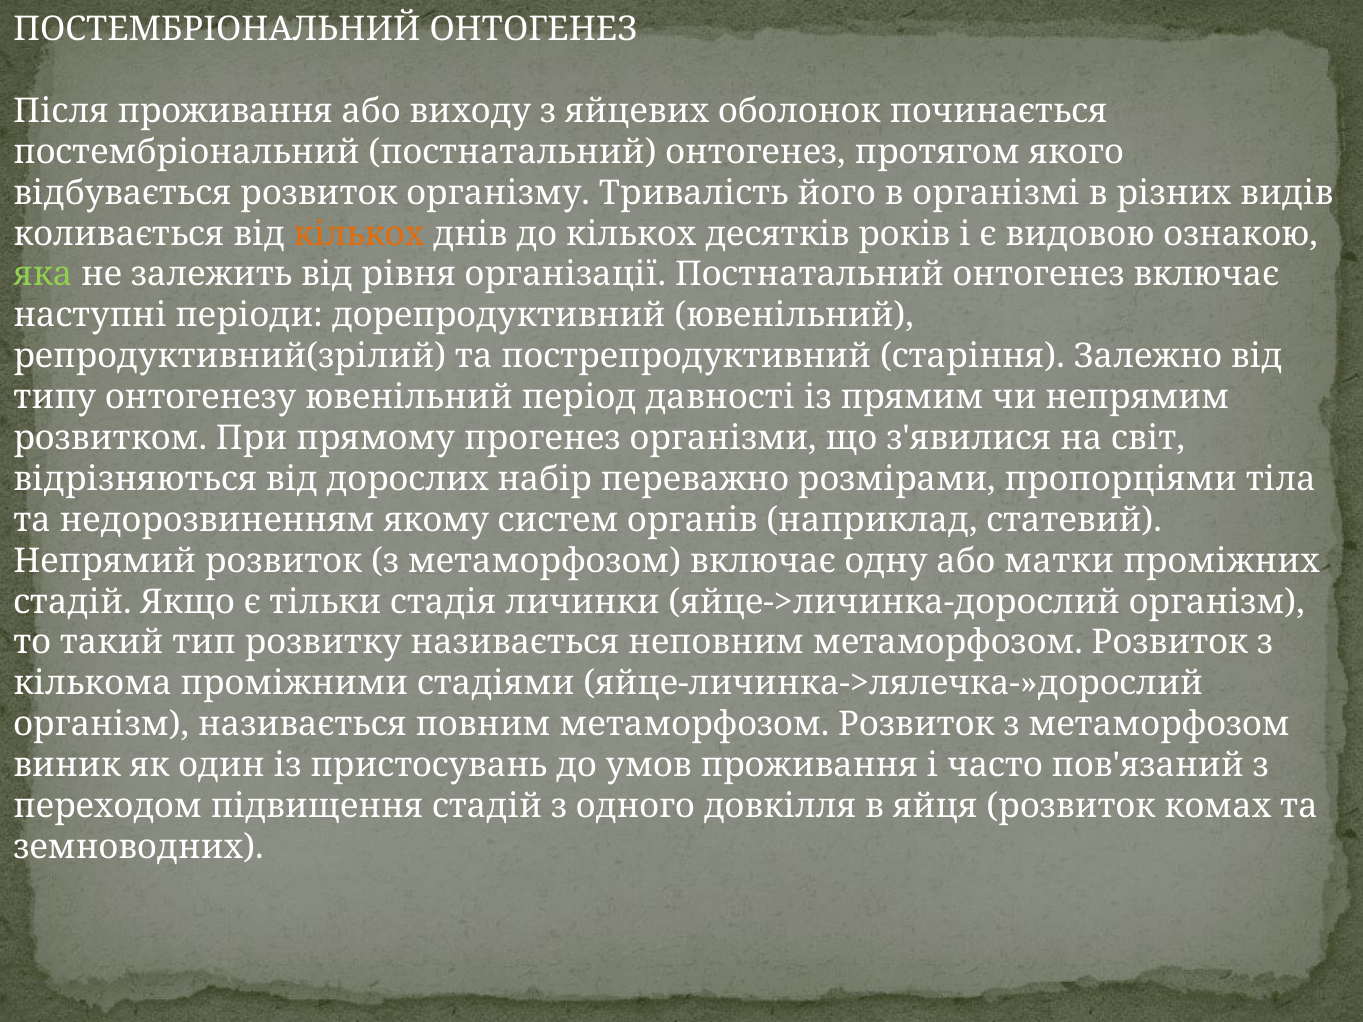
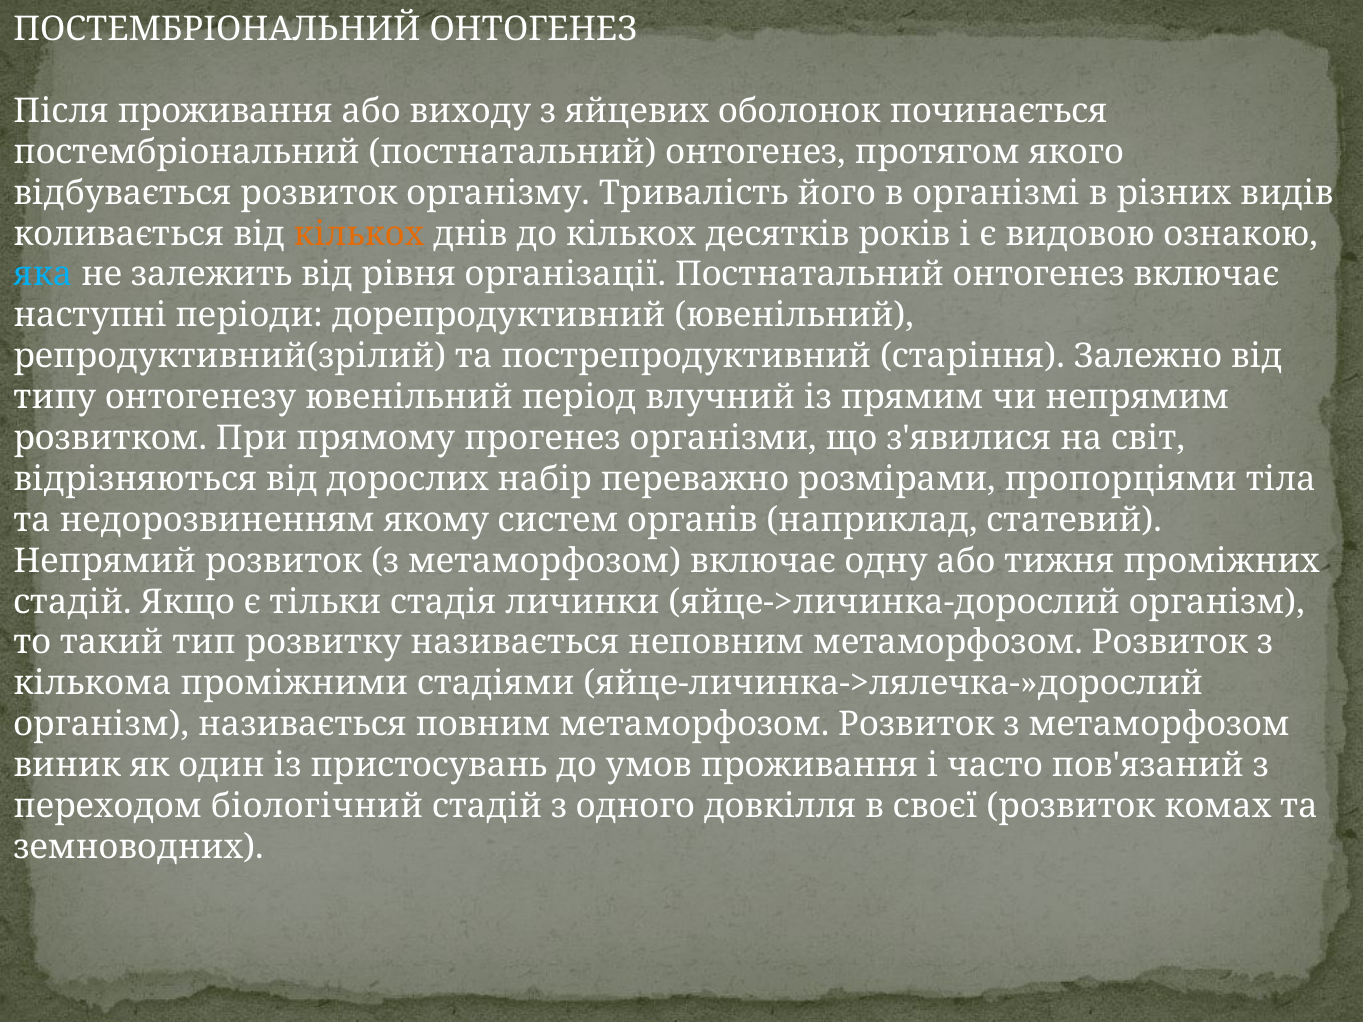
яка colour: light green -> light blue
давності: давності -> влучний
матки: матки -> тижня
підвищення: підвищення -> біологічний
яйця: яйця -> своєї
